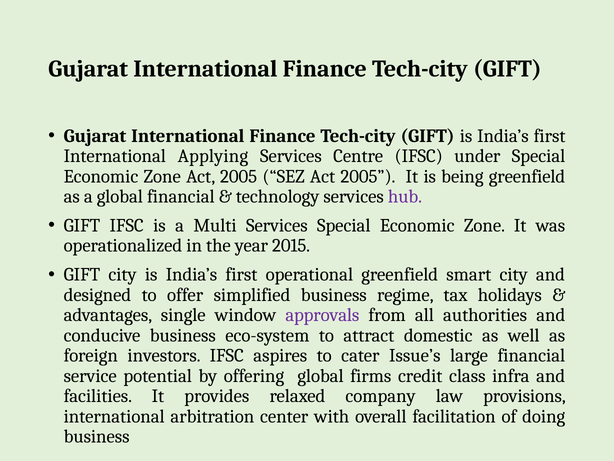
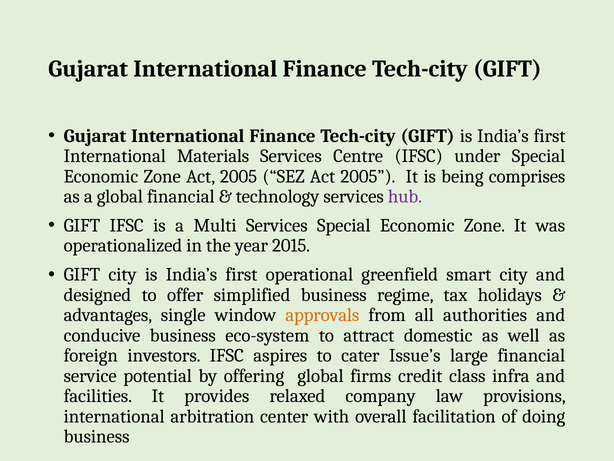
Applying: Applying -> Materials
being greenfield: greenfield -> comprises
approvals colour: purple -> orange
